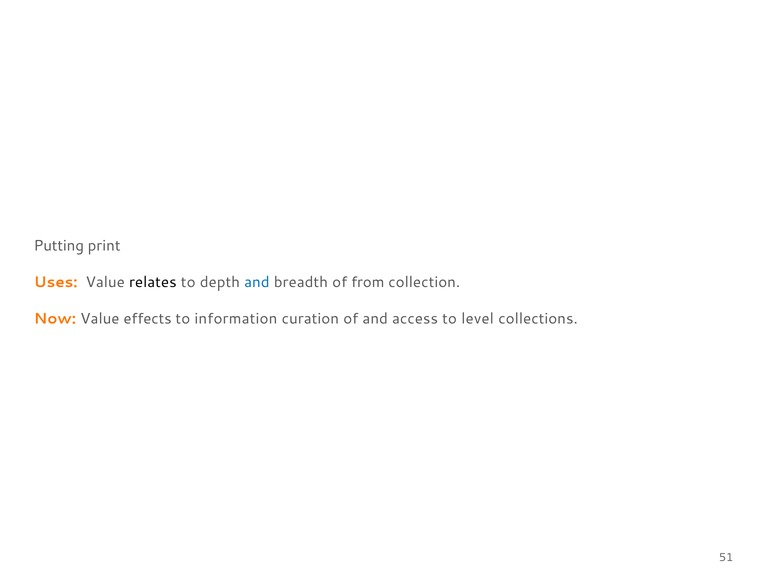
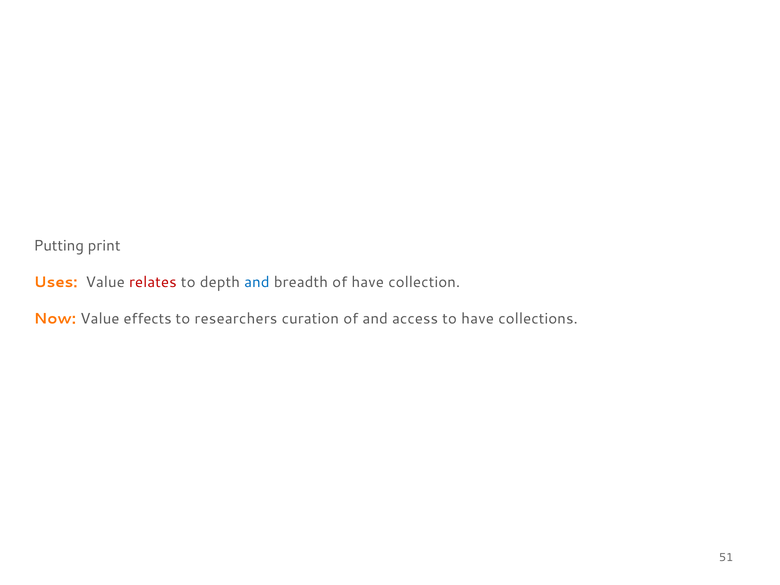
relates colour: black -> red
of from: from -> have
information: information -> researchers
to level: level -> have
